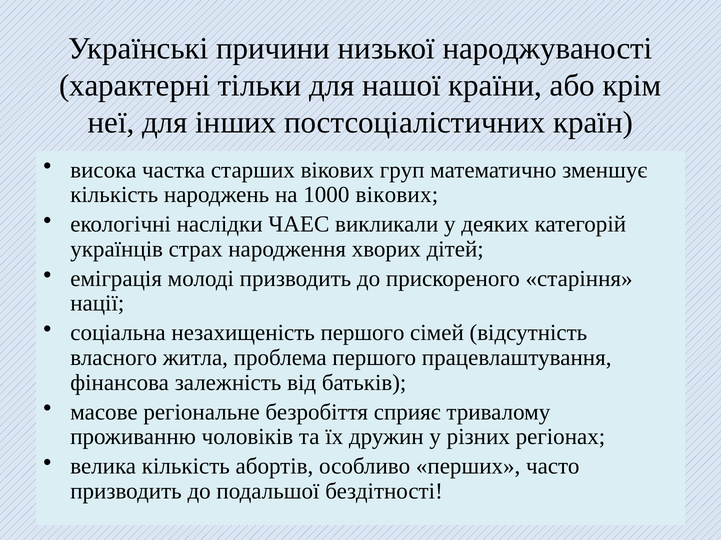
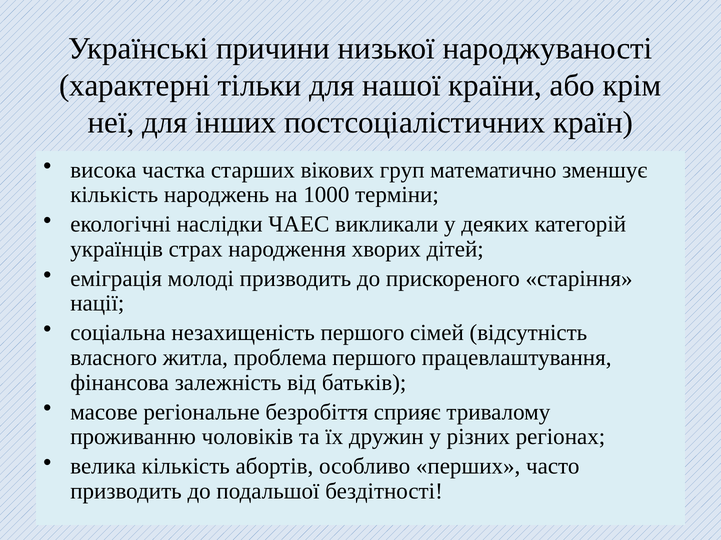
1000 вікових: вікових -> терміни
